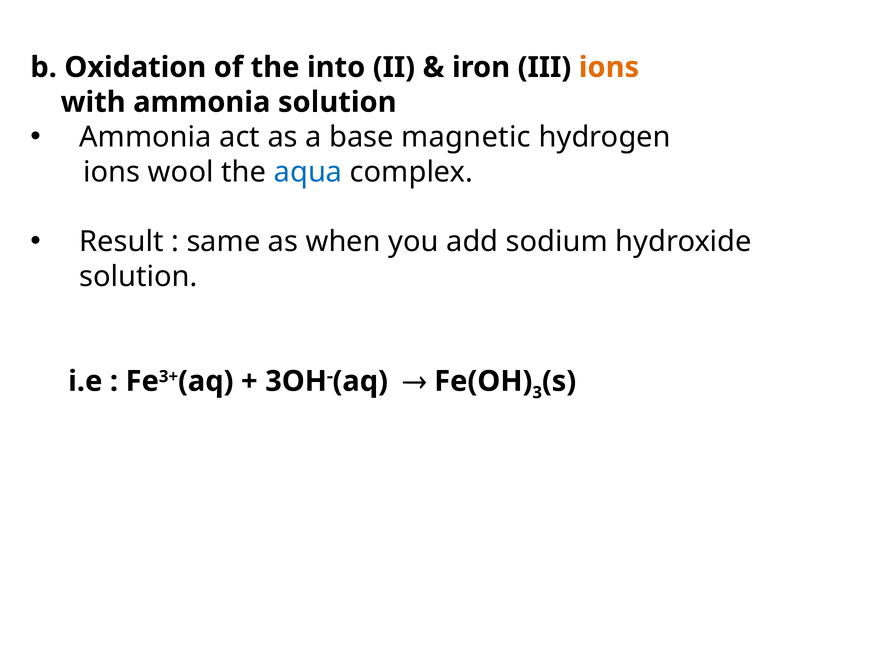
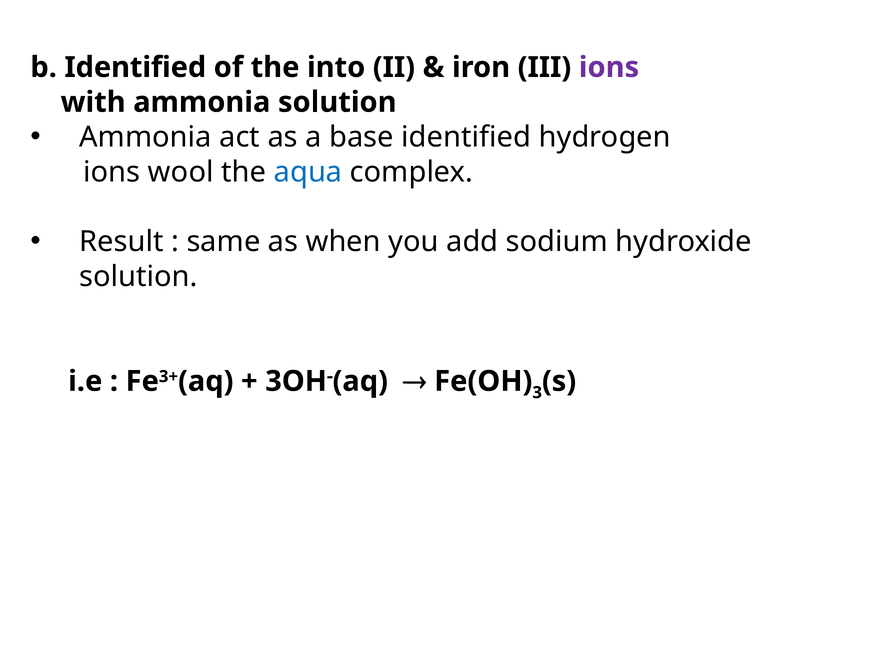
b Oxidation: Oxidation -> Identified
ions at (609, 67) colour: orange -> purple
base magnetic: magnetic -> identified
